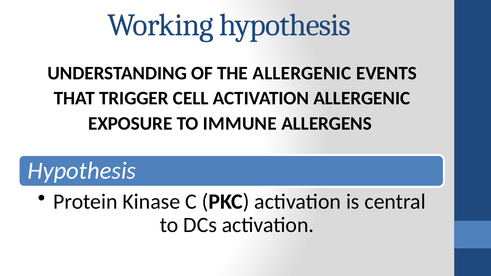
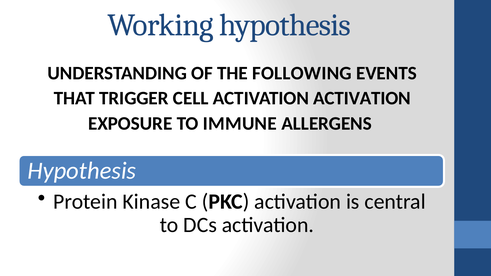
THE ALLERGENIC: ALLERGENIC -> FOLLOWING
ACTIVATION ALLERGENIC: ALLERGENIC -> ACTIVATION
